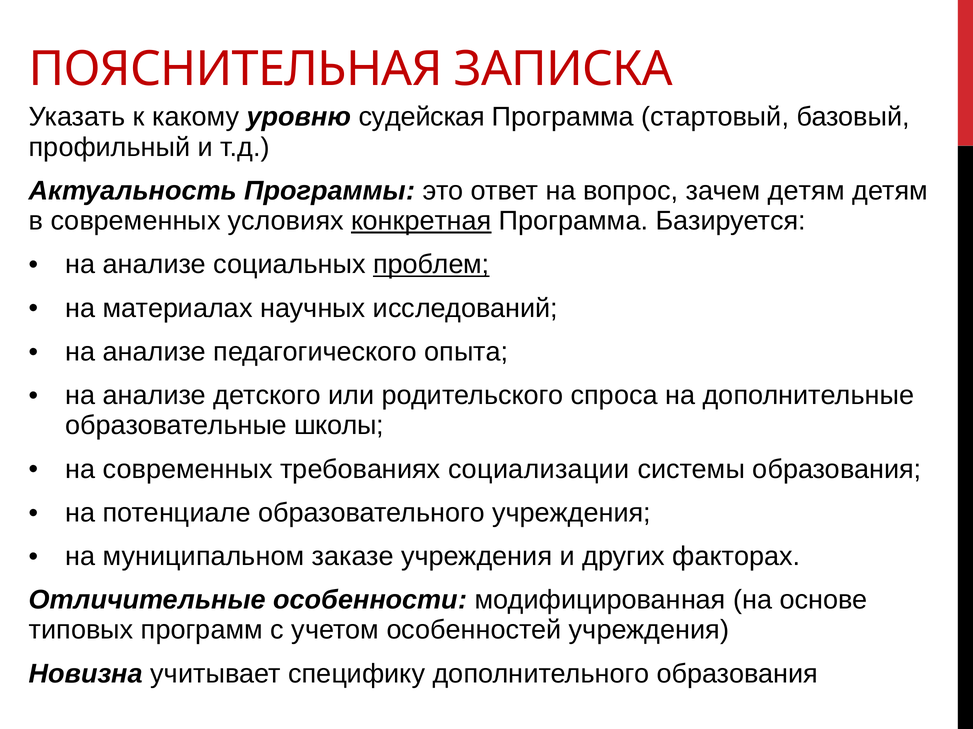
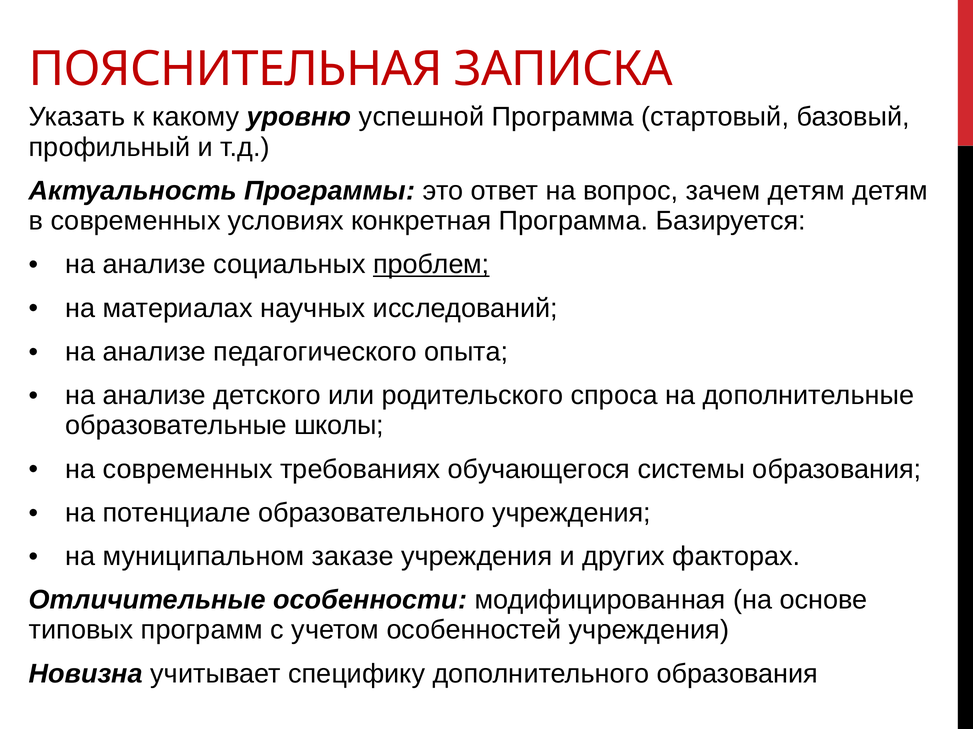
судейская: судейская -> успешной
конкретная underline: present -> none
социализации: социализации -> обучающегося
